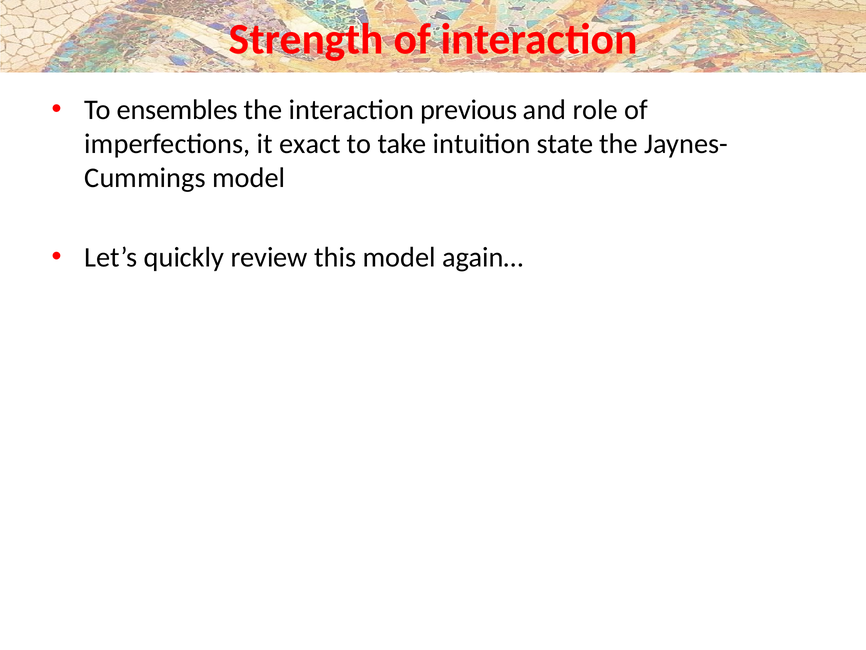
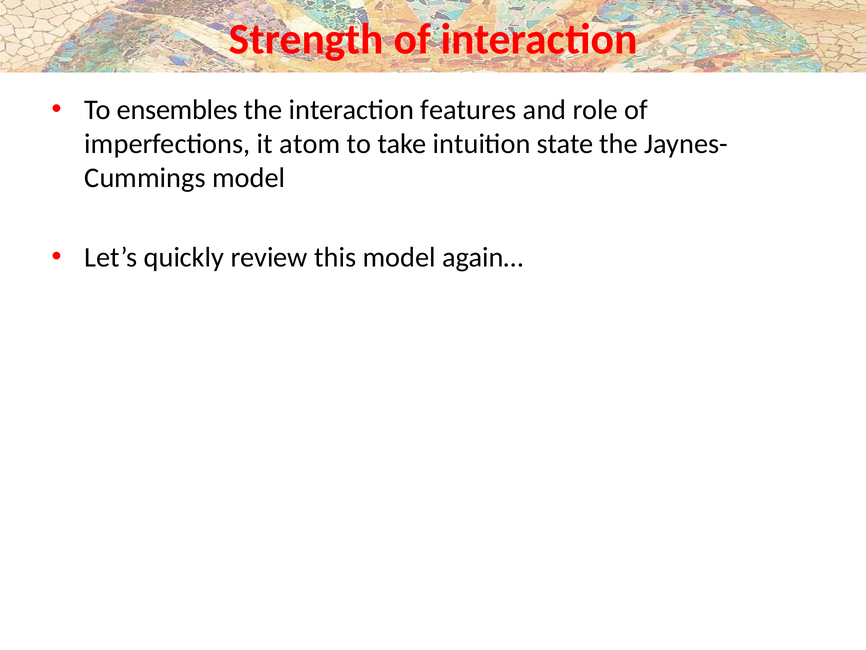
previous: previous -> features
exact: exact -> atom
